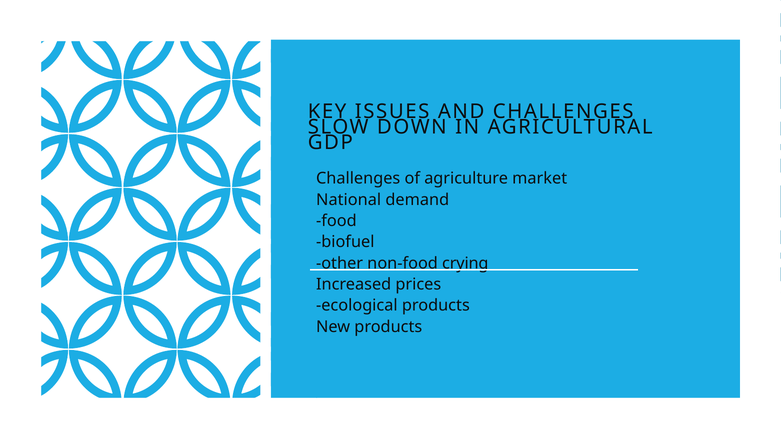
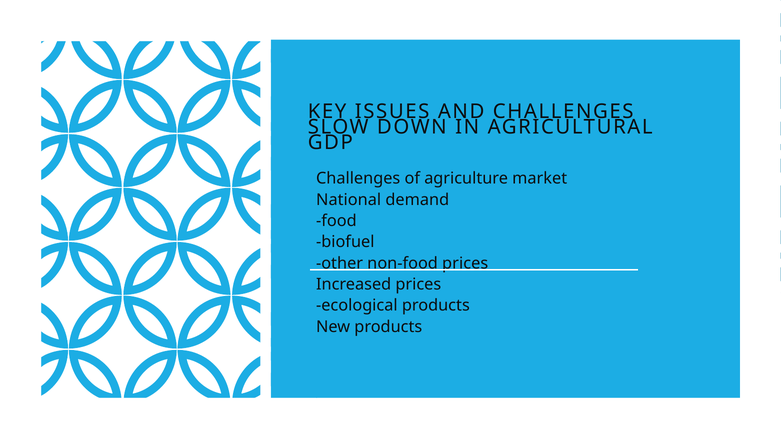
non-food crying: crying -> prices
